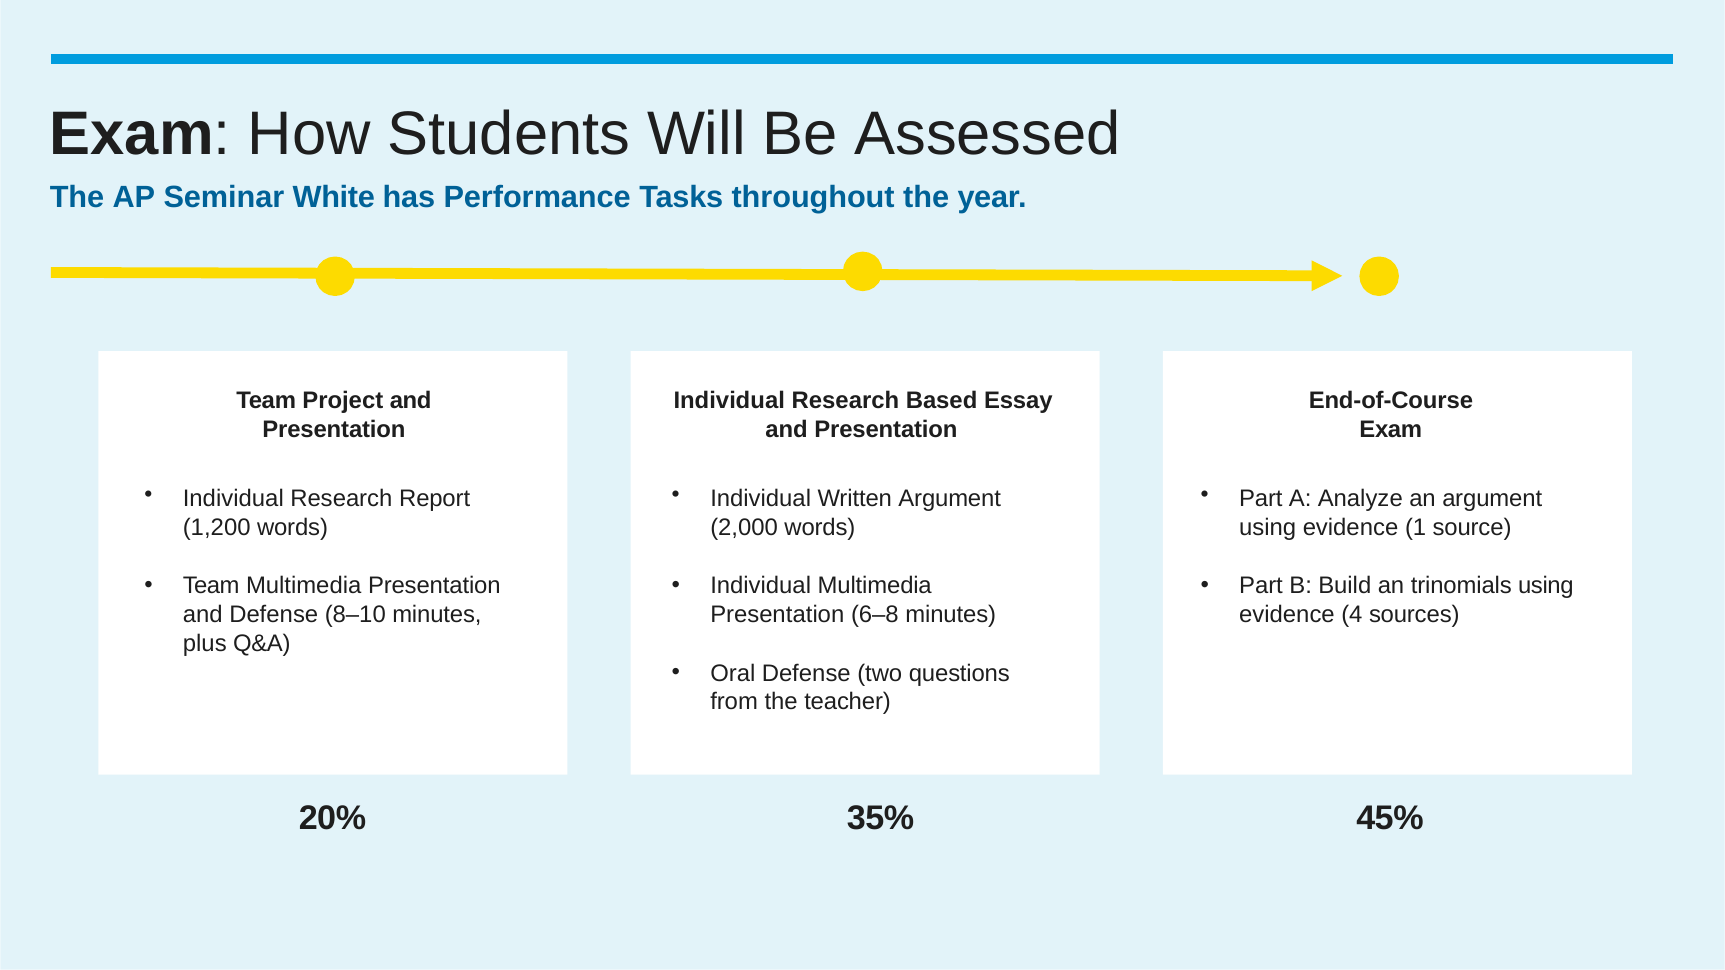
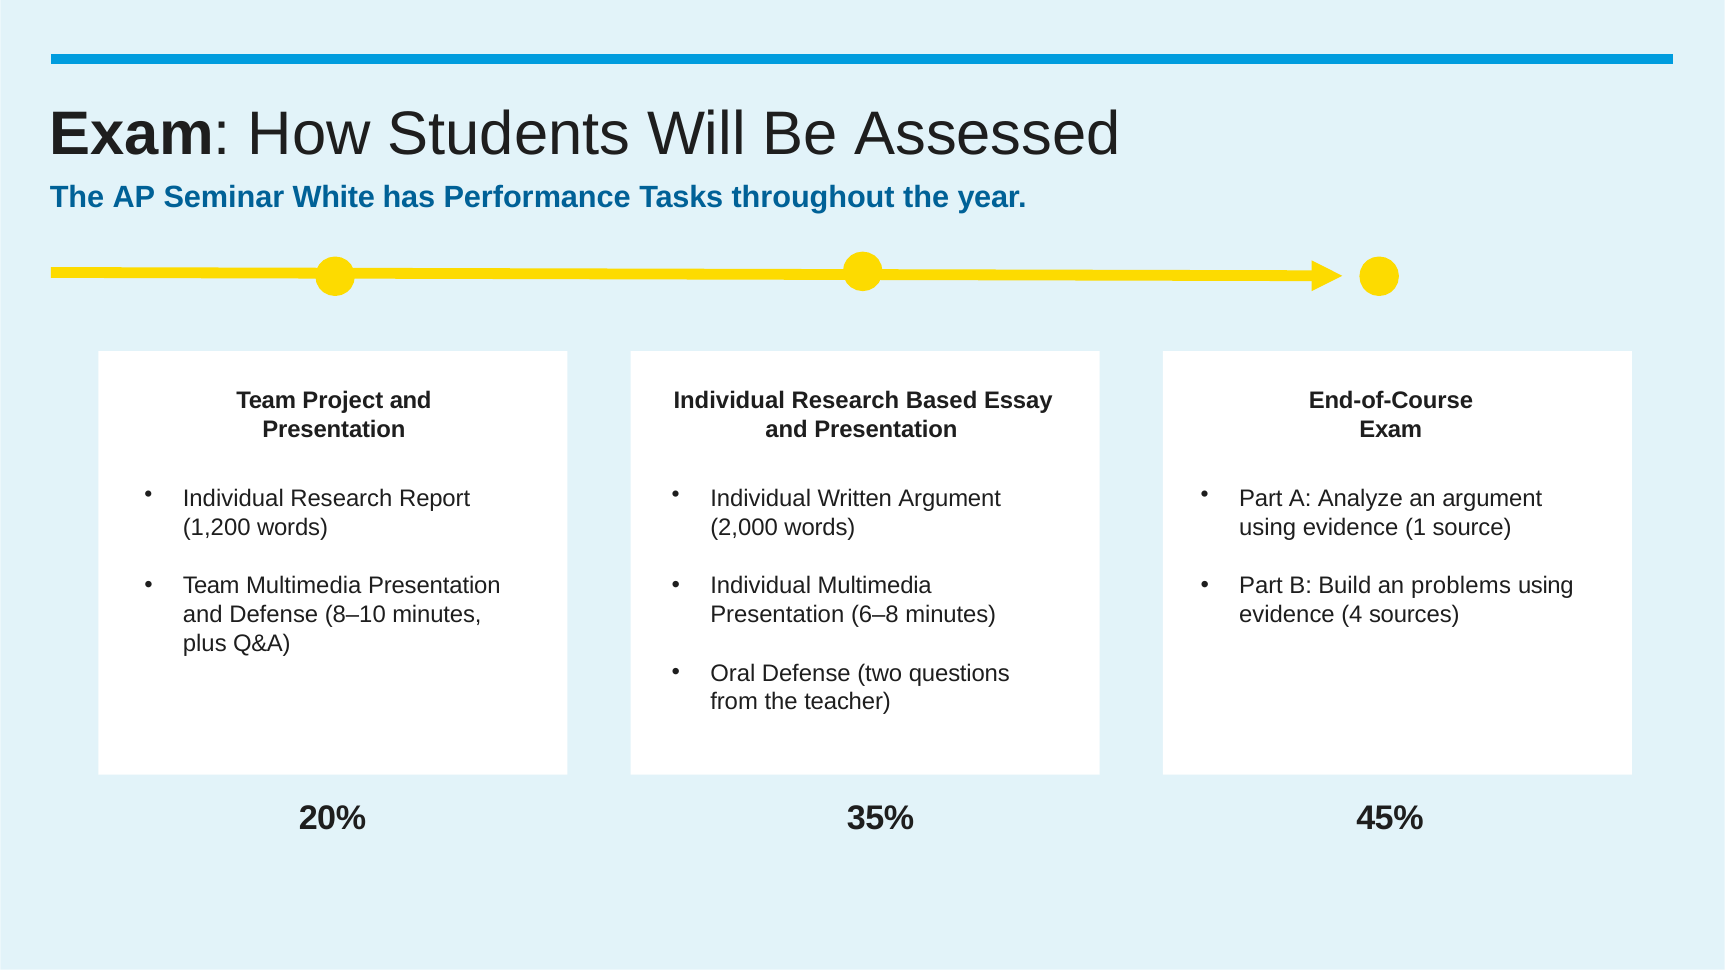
trinomials: trinomials -> problems
